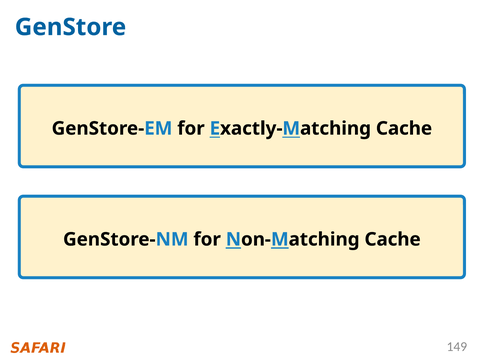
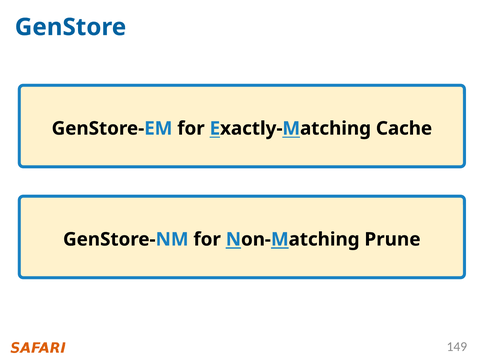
Non-Matching Cache: Cache -> Prune
